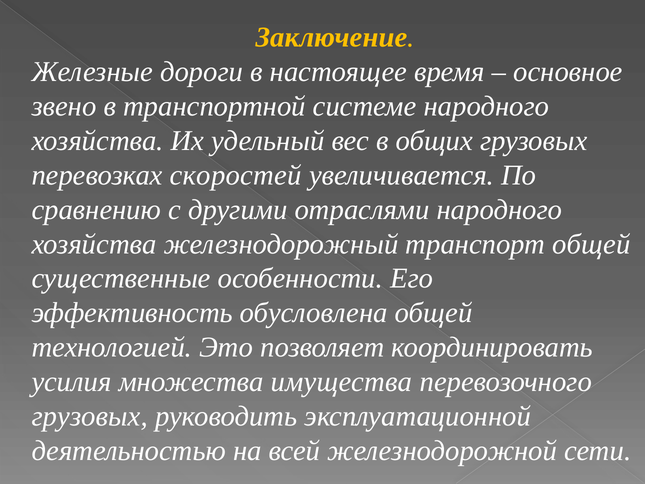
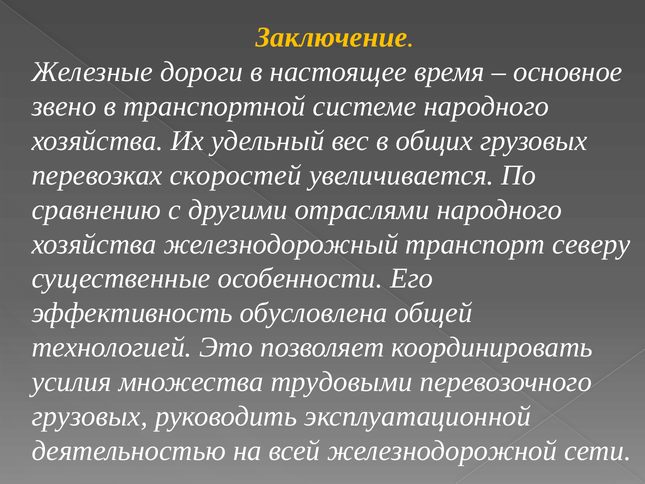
транспорт общей: общей -> северу
имущества: имущества -> трудовыми
